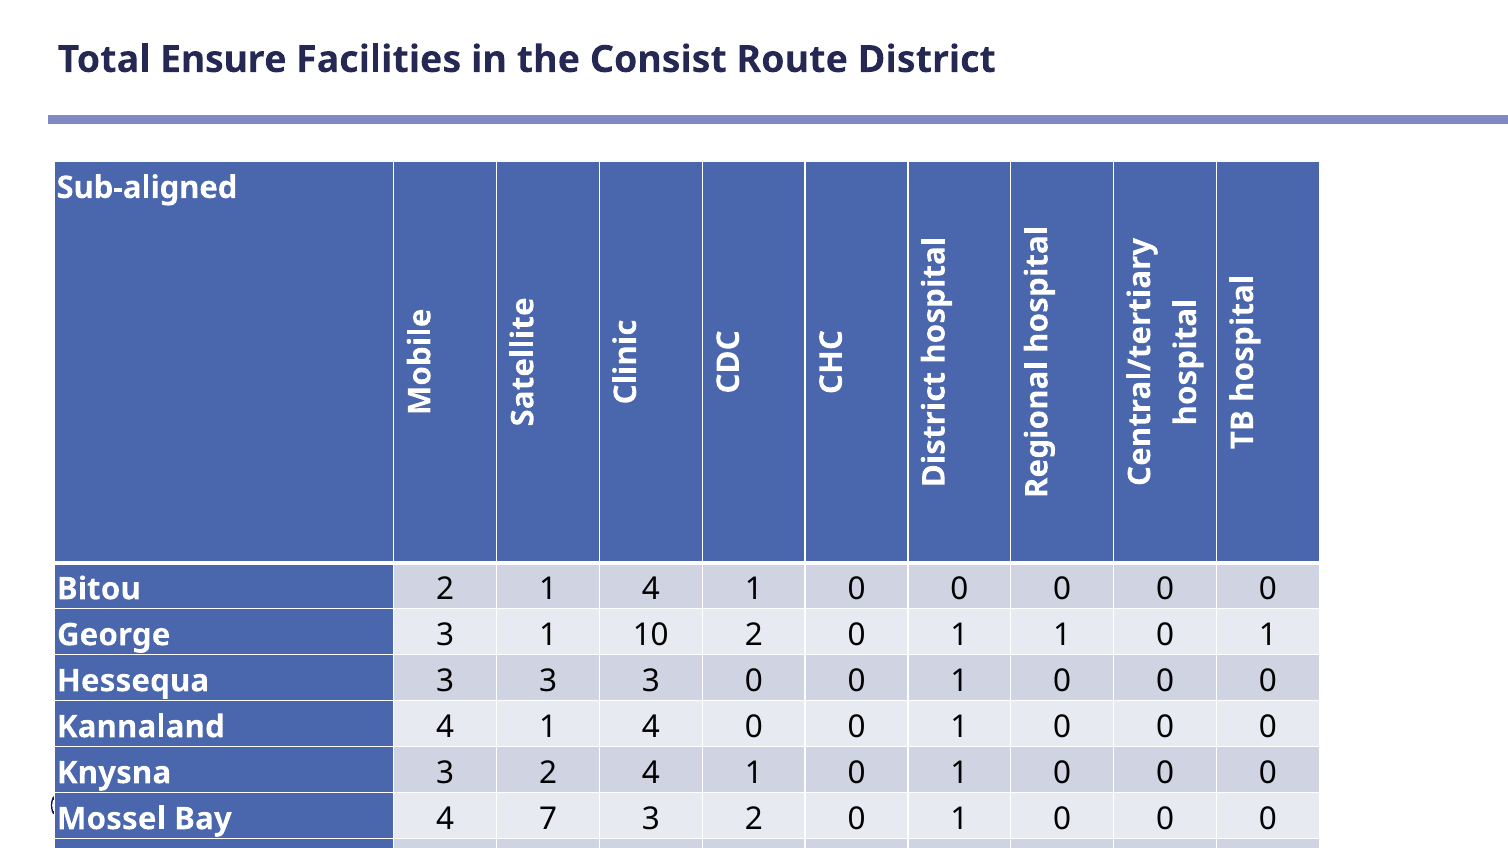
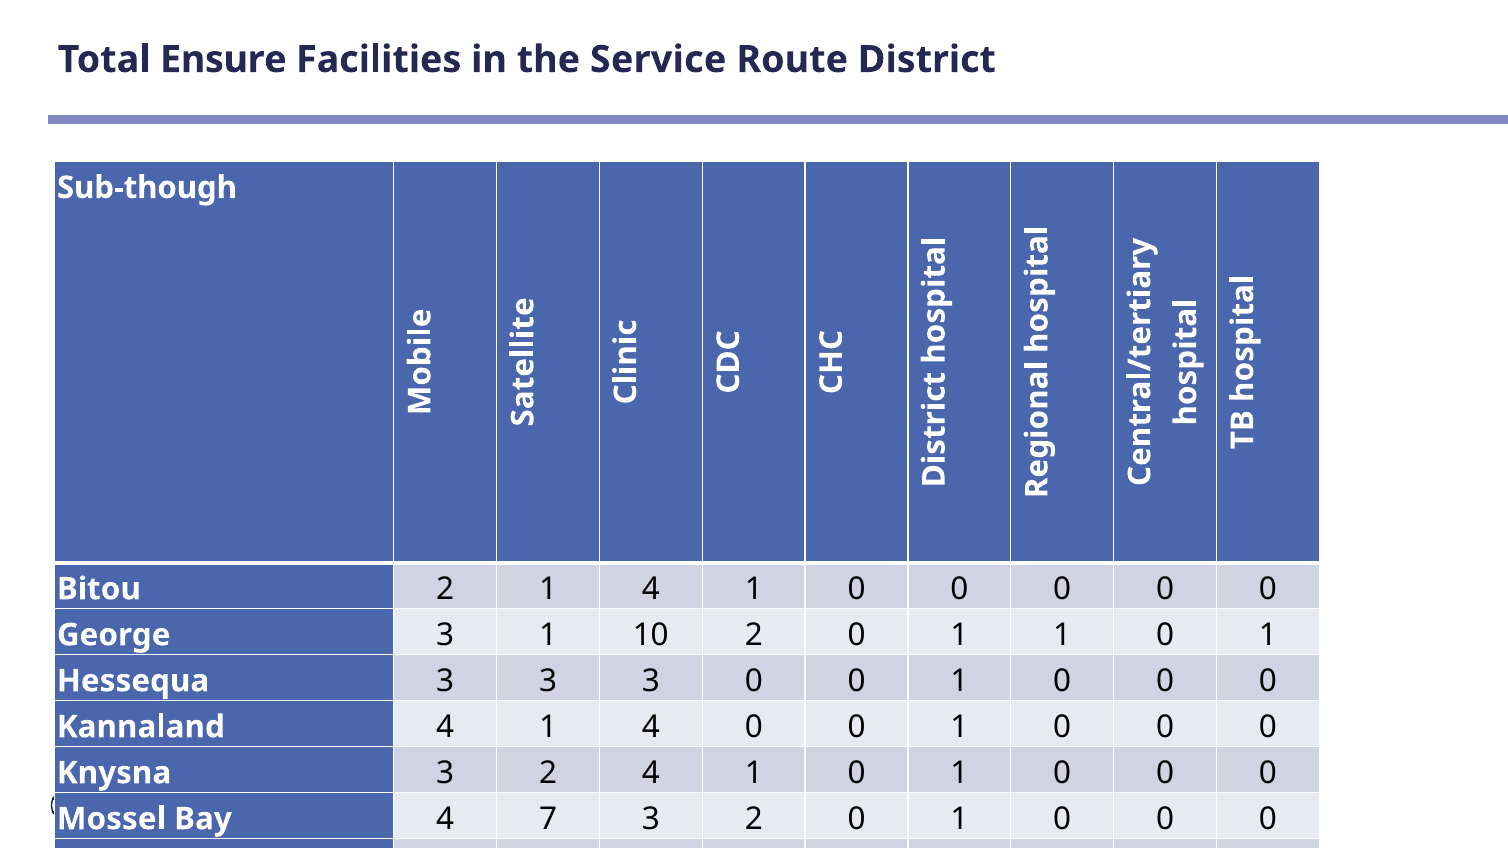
Consist: Consist -> Service
Sub-aligned: Sub-aligned -> Sub-though
